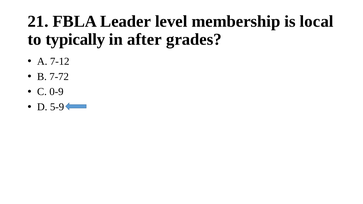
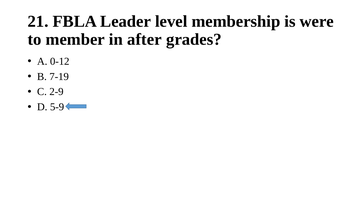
local: local -> were
typically: typically -> member
7-12: 7-12 -> 0-12
7-72: 7-72 -> 7-19
0-9: 0-9 -> 2-9
